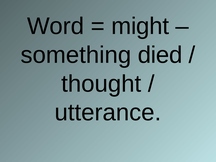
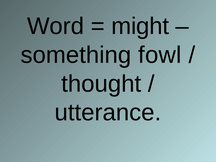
died: died -> fowl
